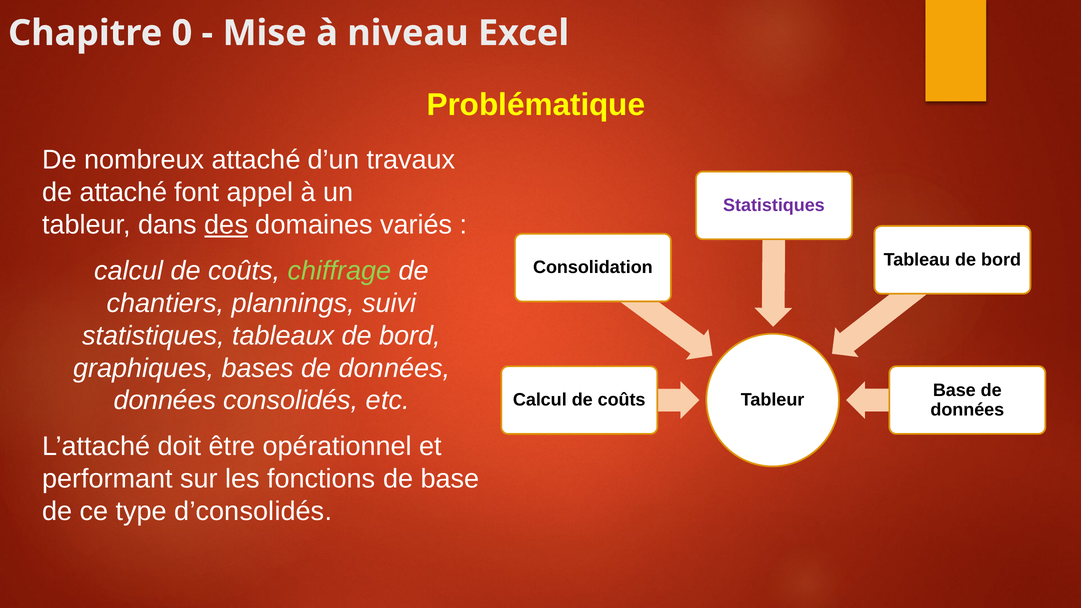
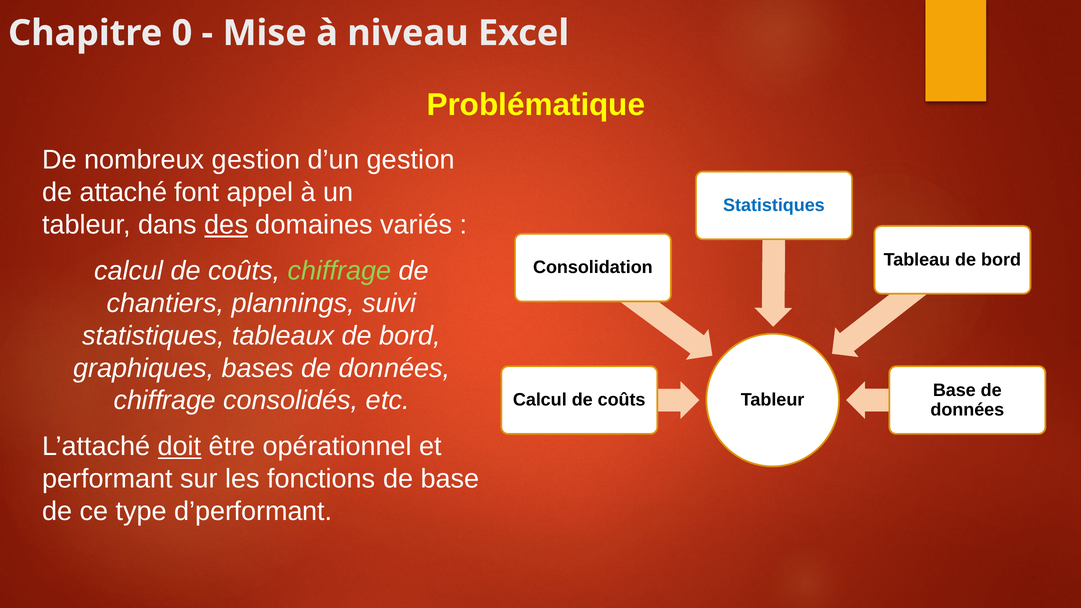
nombreux attaché: attaché -> gestion
d’un travaux: travaux -> gestion
Statistiques at (774, 205) colour: purple -> blue
données at (165, 401): données -> chiffrage
doit underline: none -> present
d’consolidés: d’consolidés -> d’performant
